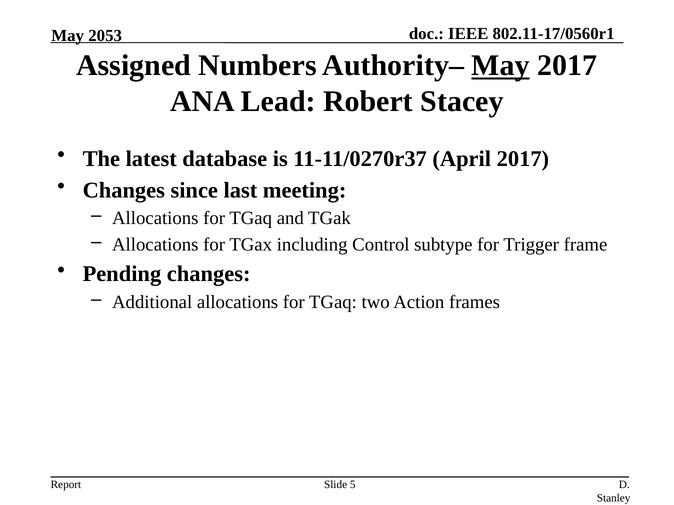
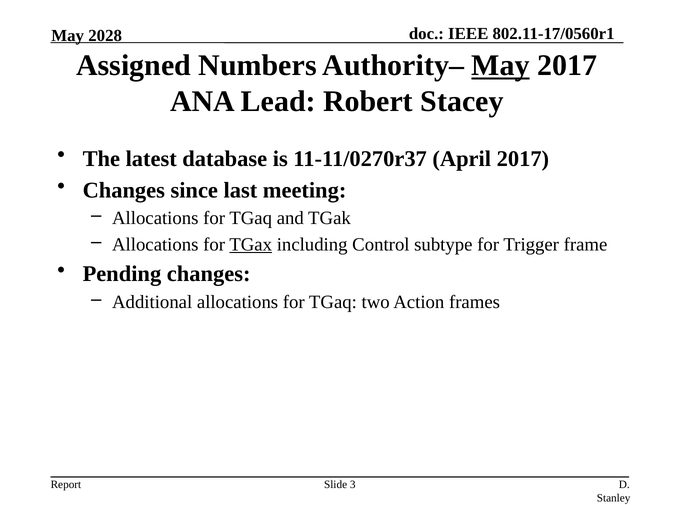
2053: 2053 -> 2028
TGax underline: none -> present
5: 5 -> 3
